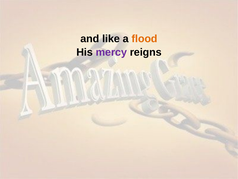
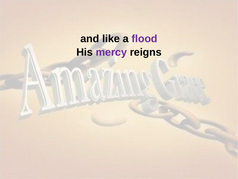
flood colour: orange -> purple
